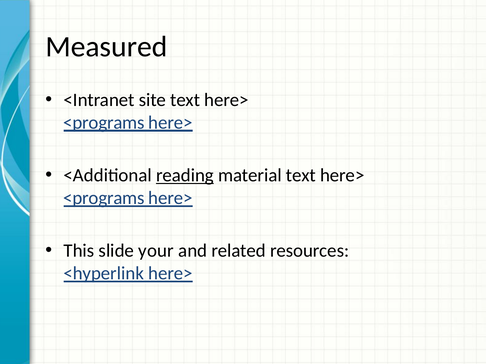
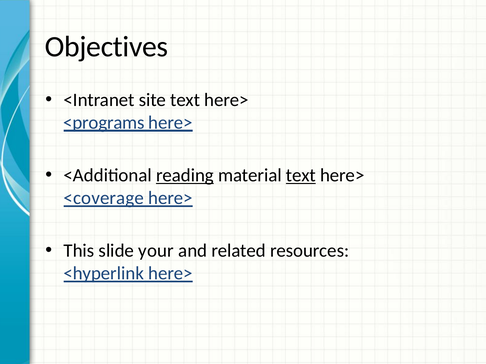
Measured: Measured -> Objectives
text at (301, 176) underline: none -> present
<programs at (104, 198): <programs -> <coverage
